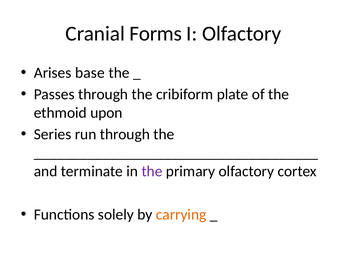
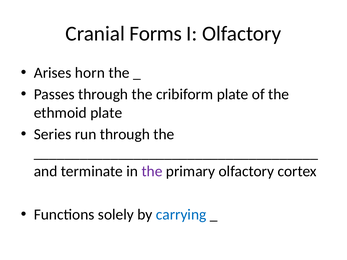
base: base -> horn
ethmoid upon: upon -> plate
carrying colour: orange -> blue
